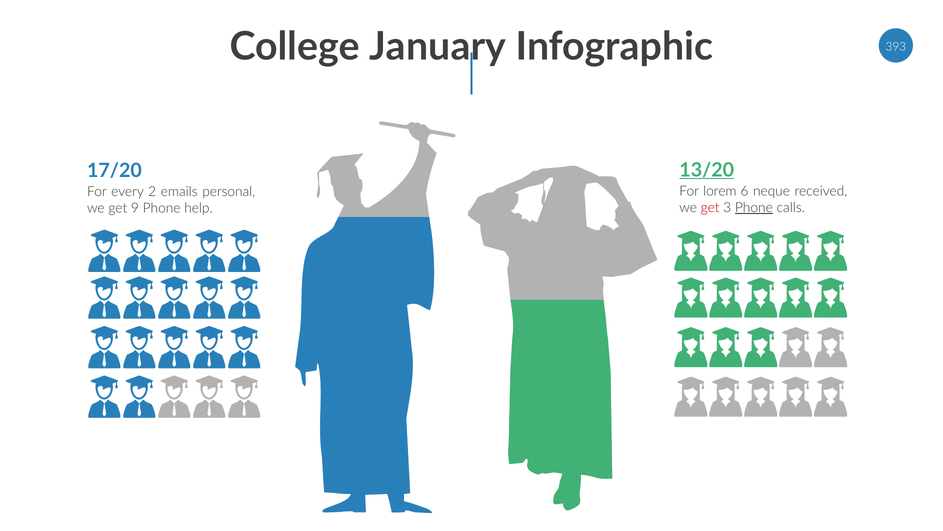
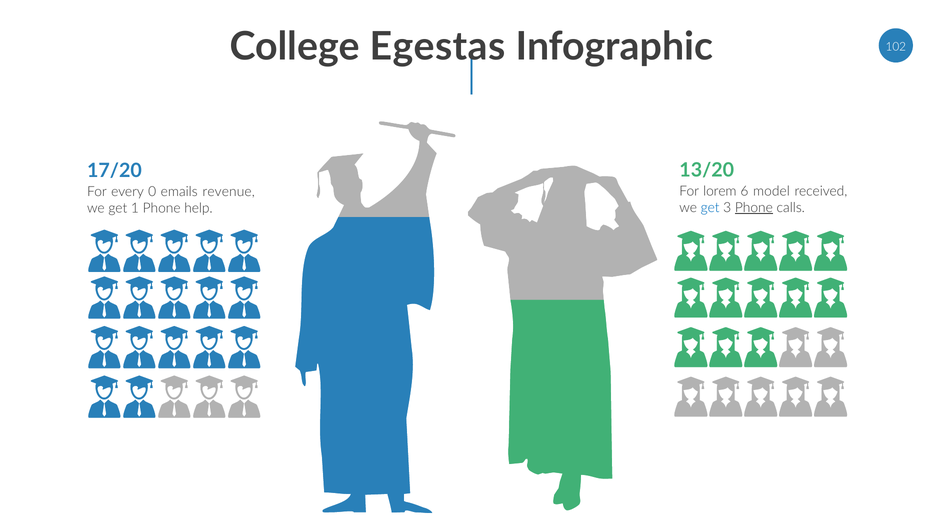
January: January -> Egestas
393: 393 -> 102
13/20 underline: present -> none
neque: neque -> model
2: 2 -> 0
personal: personal -> revenue
get at (710, 207) colour: red -> blue
9: 9 -> 1
